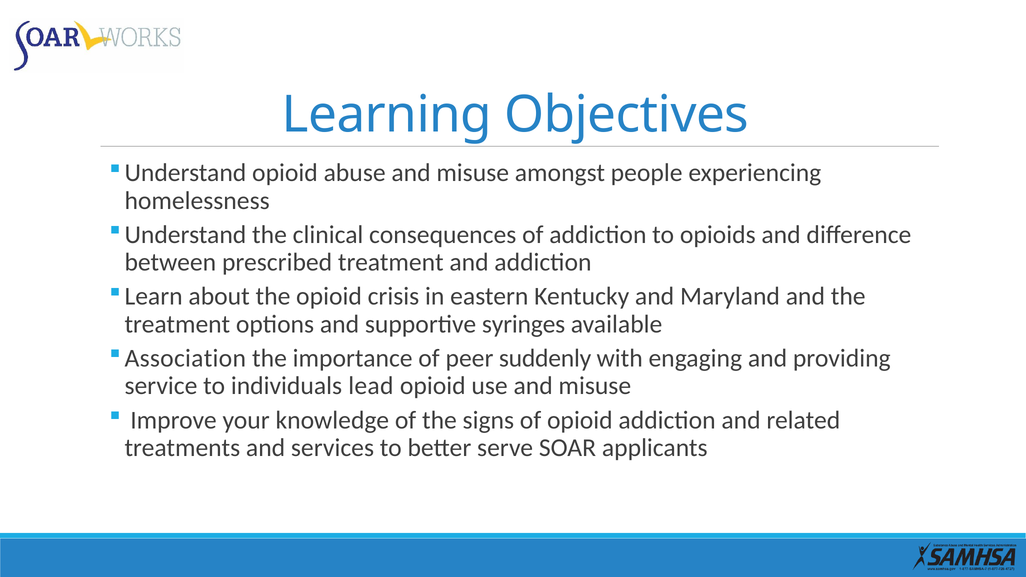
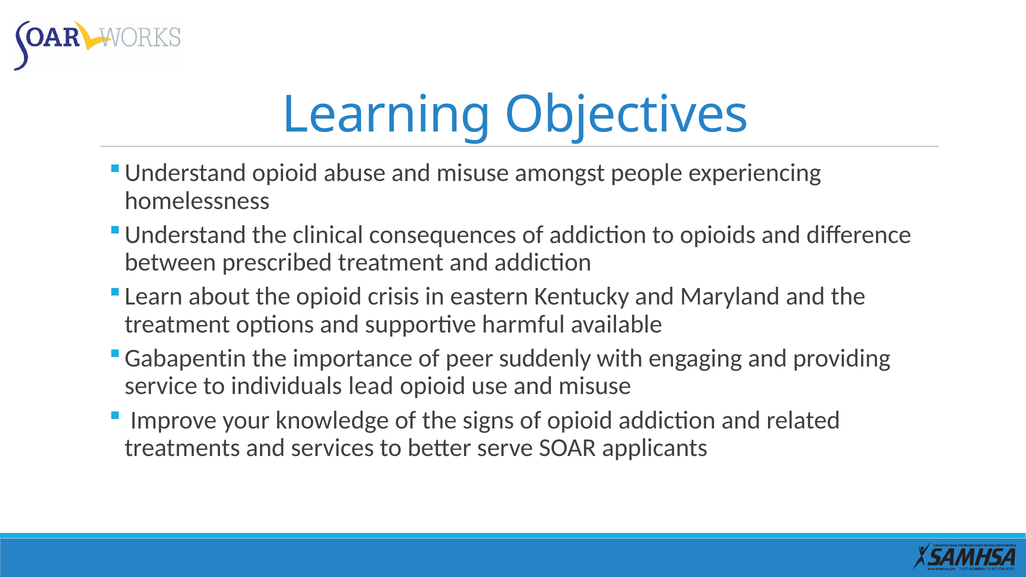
syringes: syringes -> harmful
Association: Association -> Gabapentin
